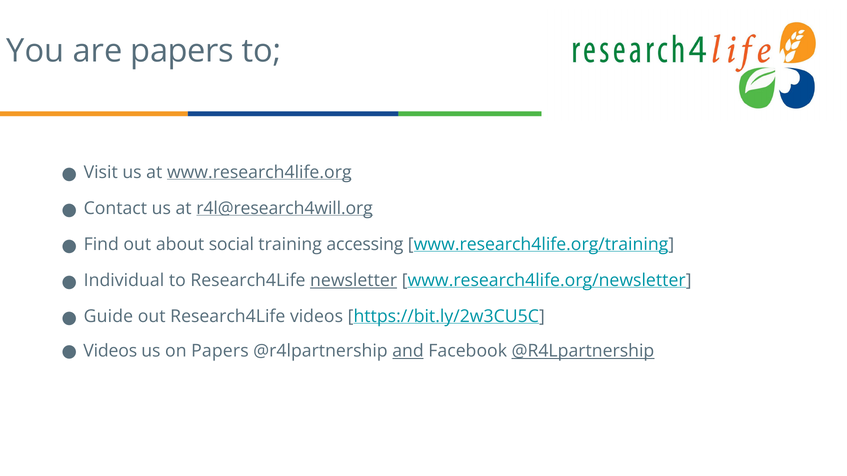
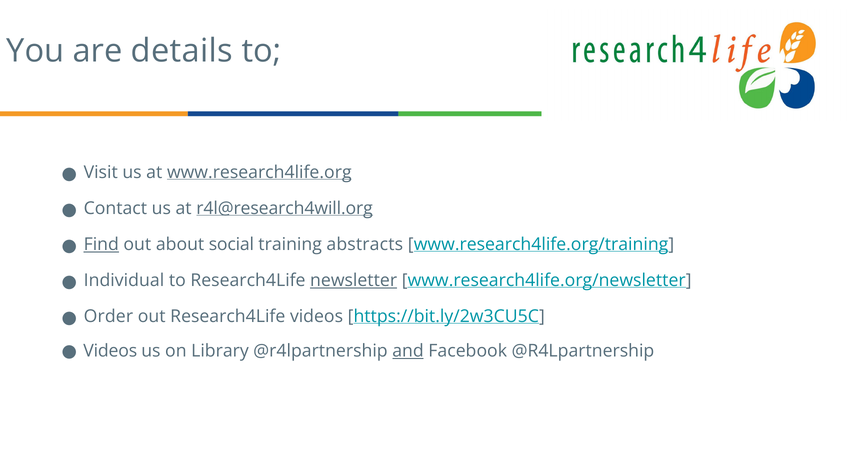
are papers: papers -> details
Find underline: none -> present
accessing: accessing -> abstracts
Guide: Guide -> Order
on Papers: Papers -> Library
@R4Lpartnership at (583, 351) underline: present -> none
